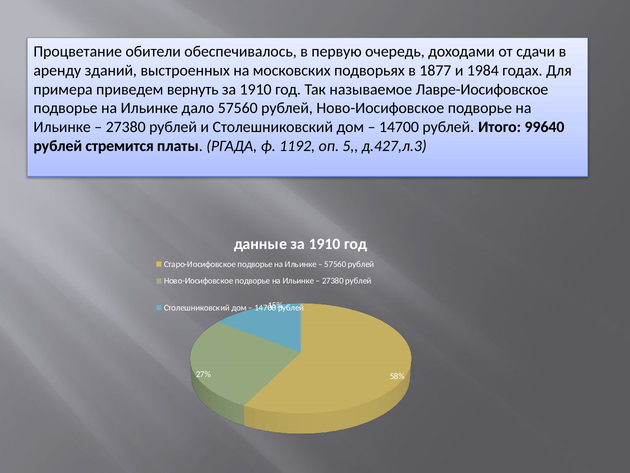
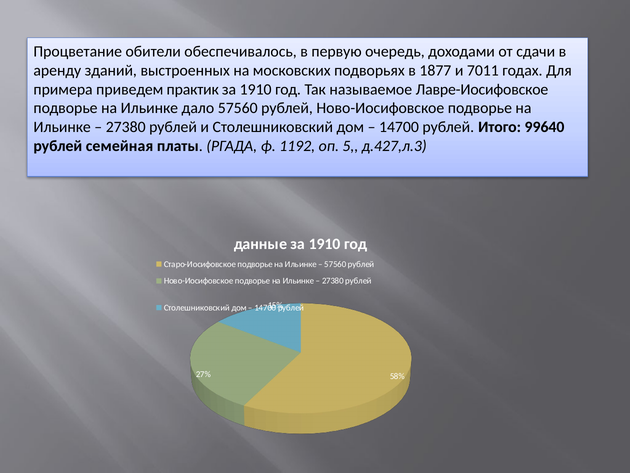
1984: 1984 -> 7011
вернуть: вернуть -> практик
стремится: стремится -> семейная
